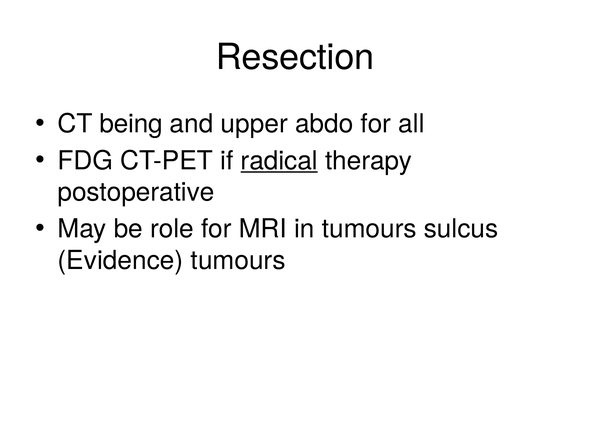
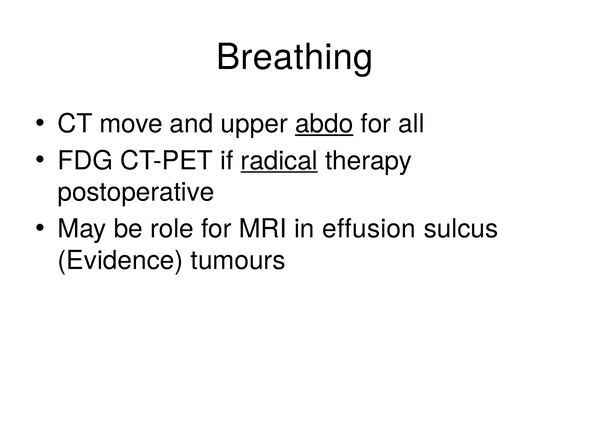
Resection: Resection -> Breathing
being: being -> move
abdo underline: none -> present
in tumours: tumours -> effusion
